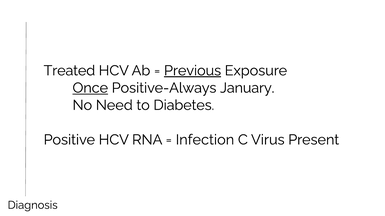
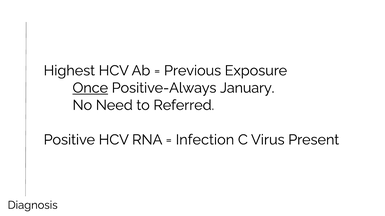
Treated: Treated -> Highest
Previous underline: present -> none
Diabetes: Diabetes -> Referred
